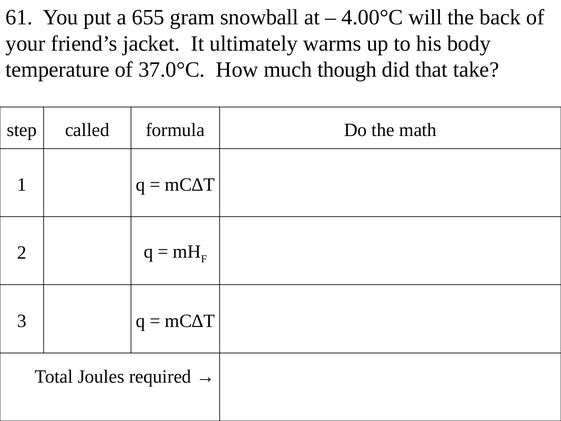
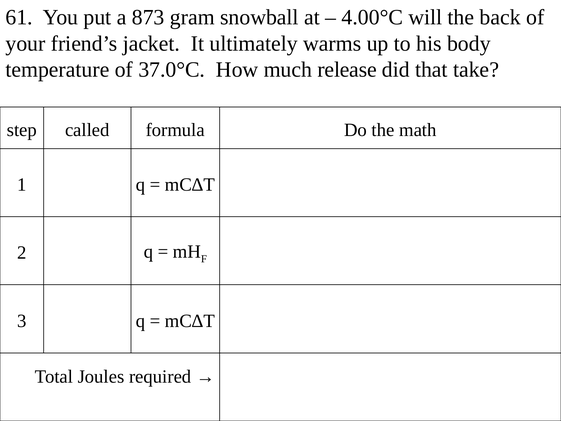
655: 655 -> 873
though: though -> release
